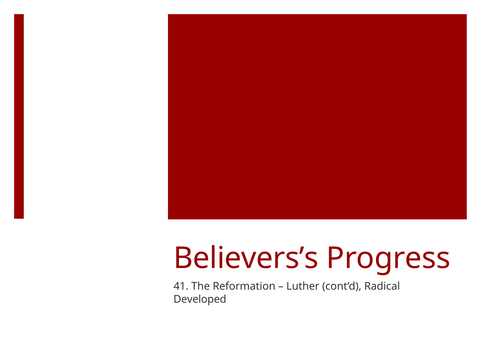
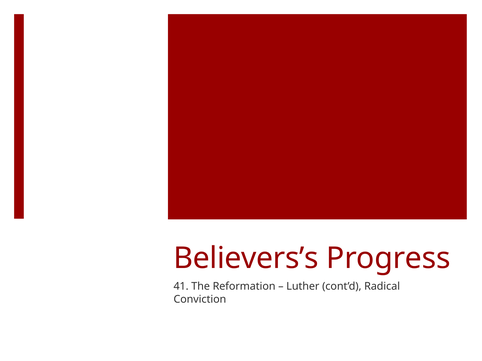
Developed: Developed -> Conviction
